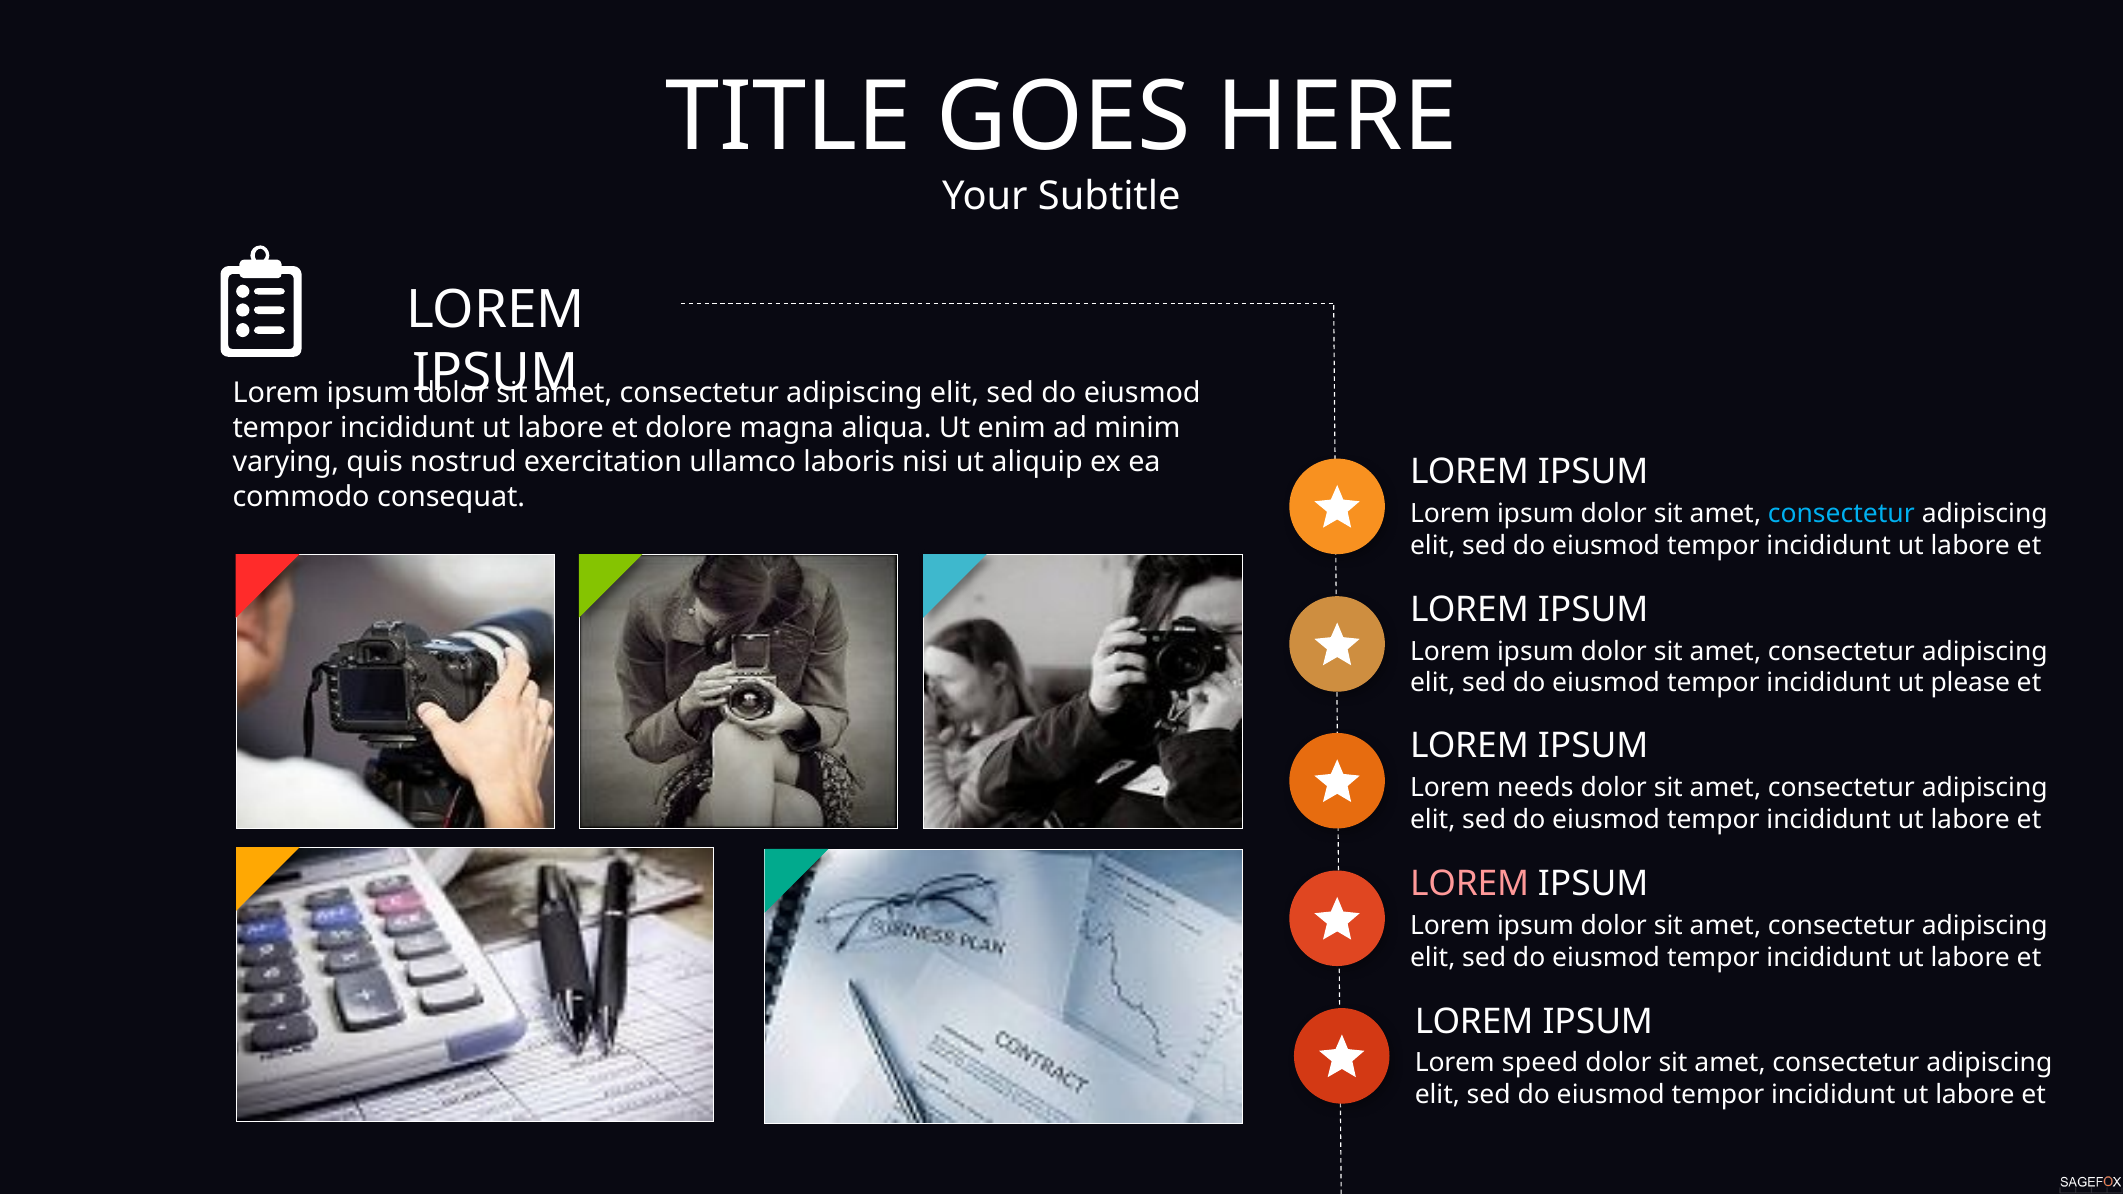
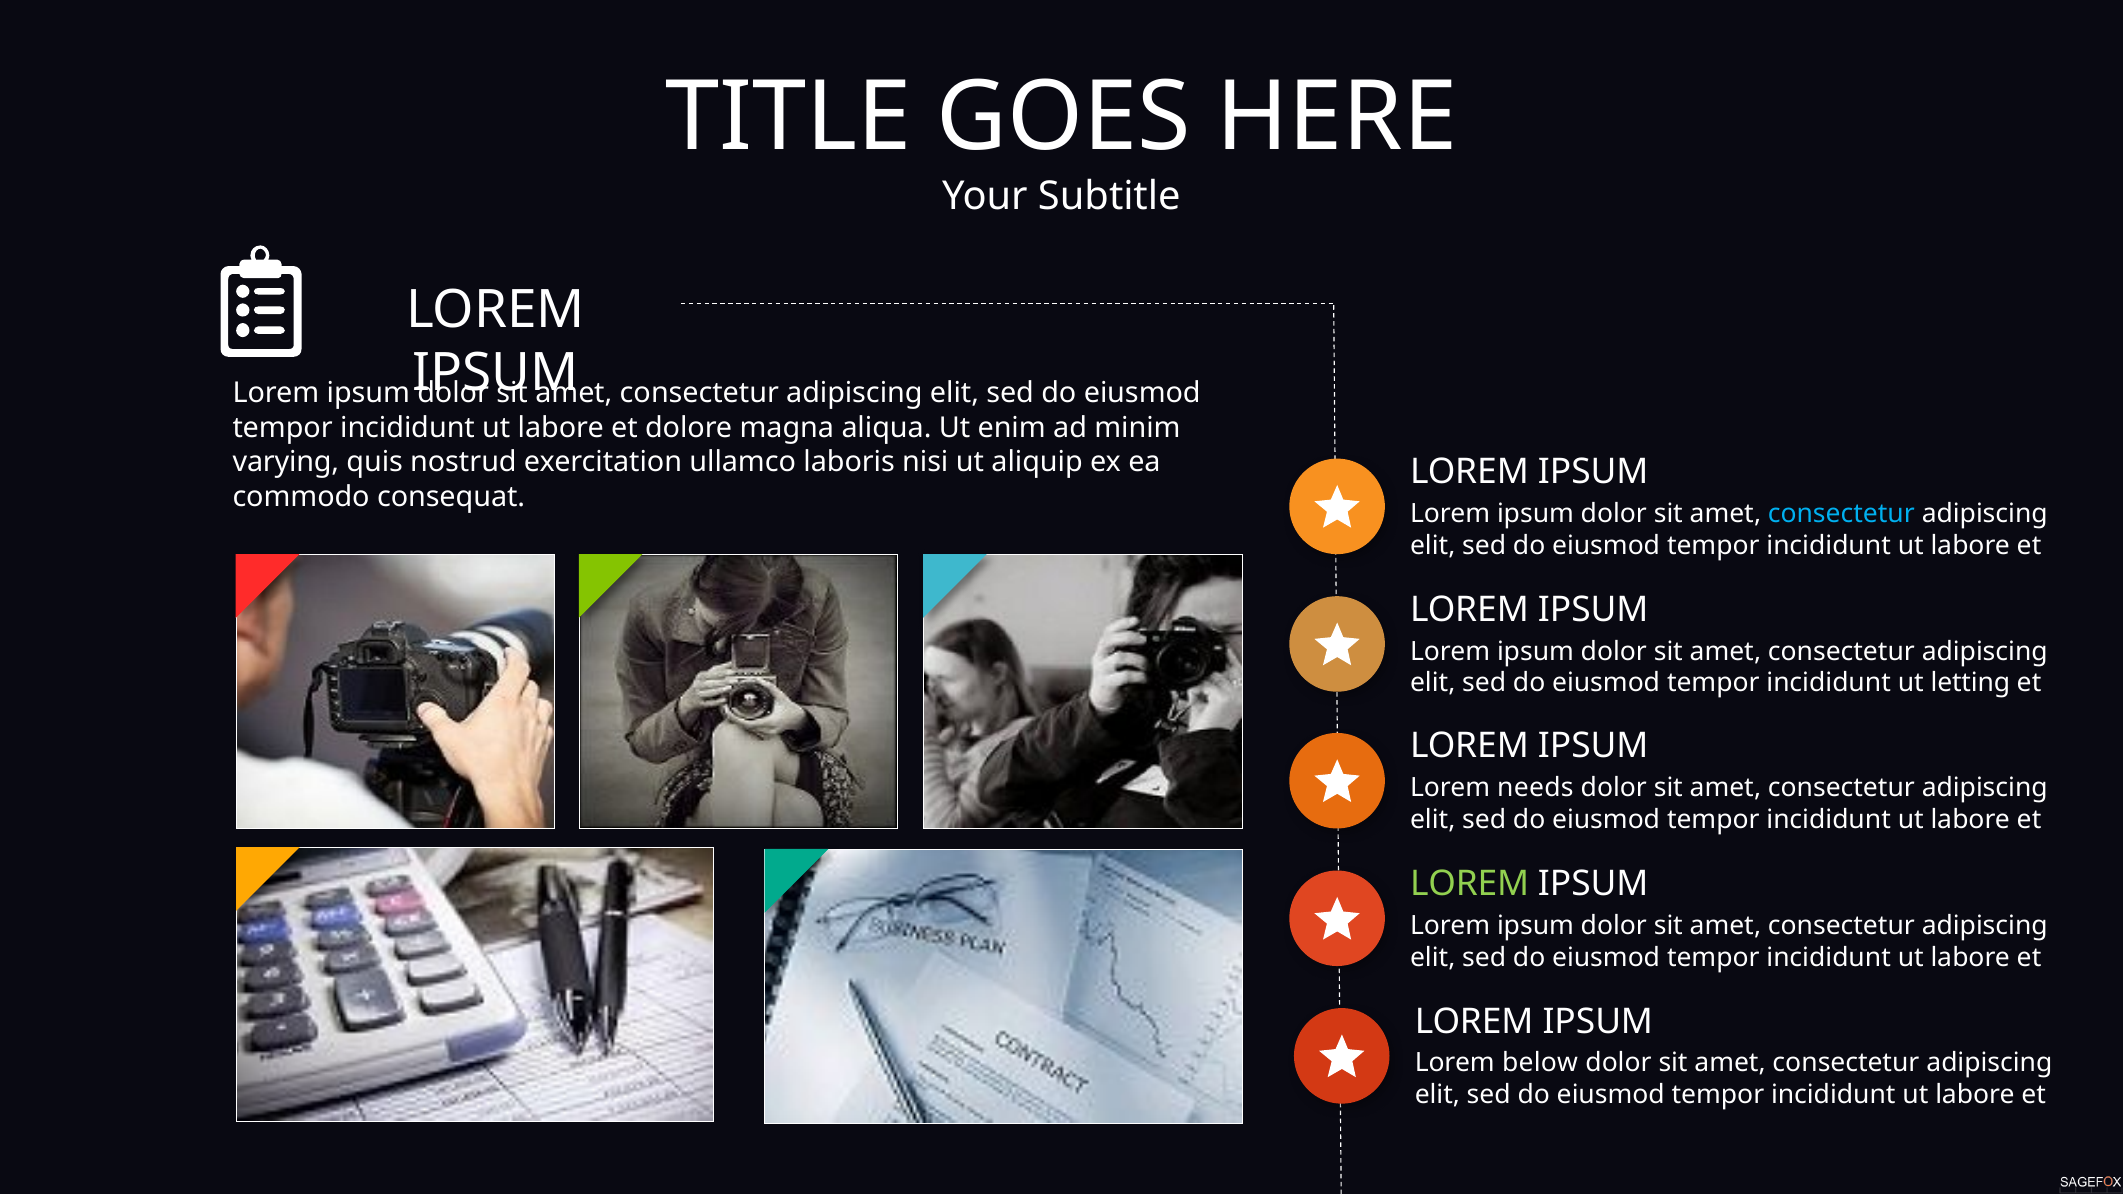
please: please -> letting
LOREM at (1470, 884) colour: pink -> light green
speed: speed -> below
